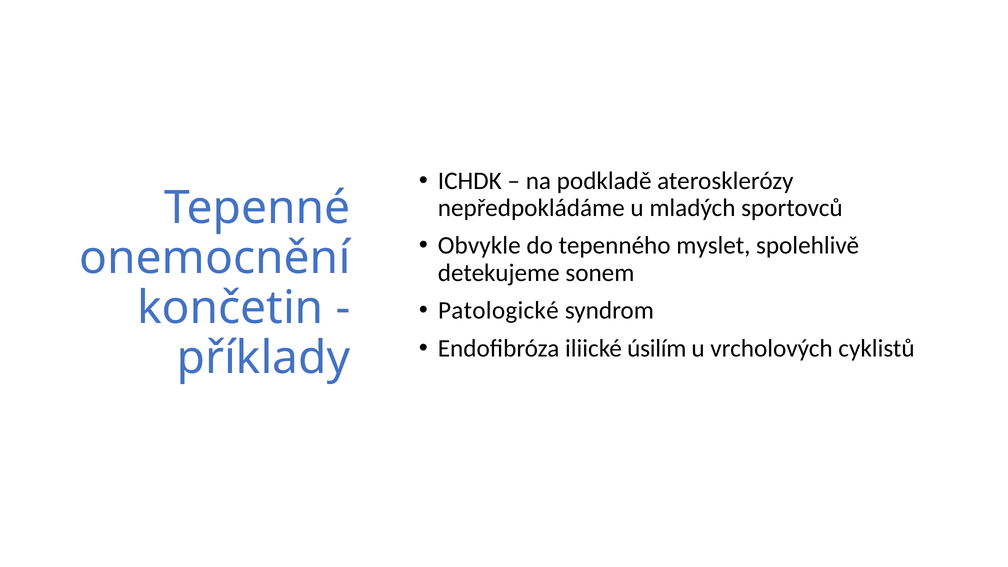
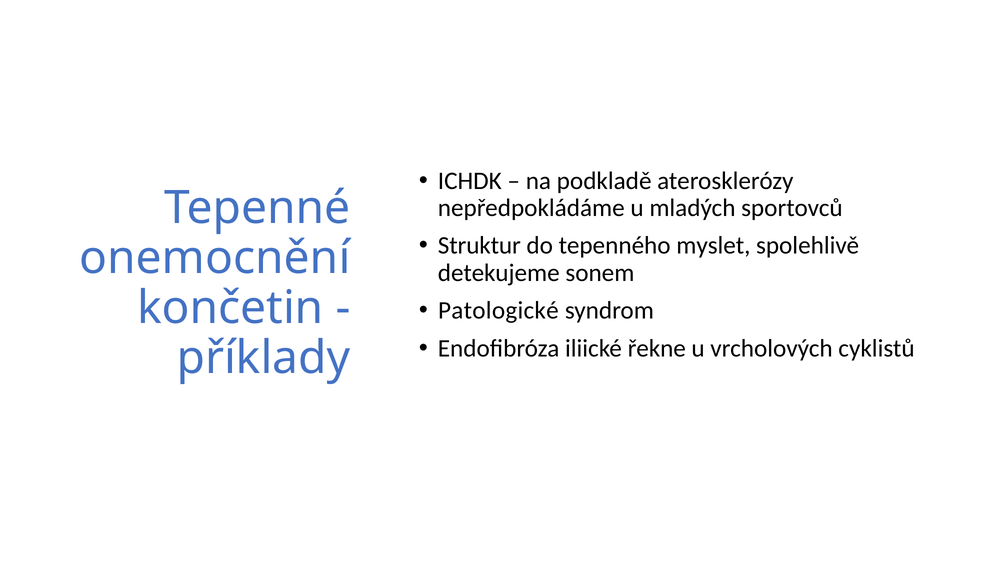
Obvykle: Obvykle -> Struktur
úsilím: úsilím -> řekne
